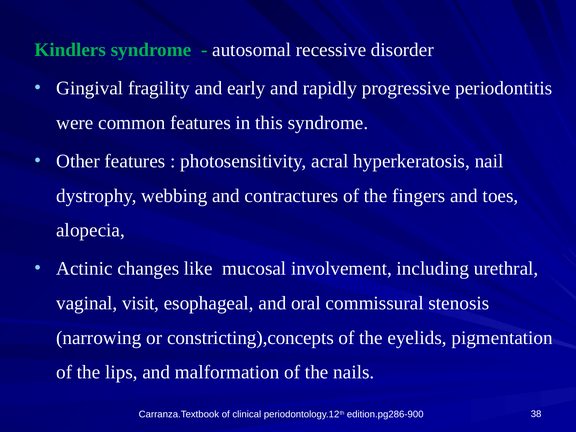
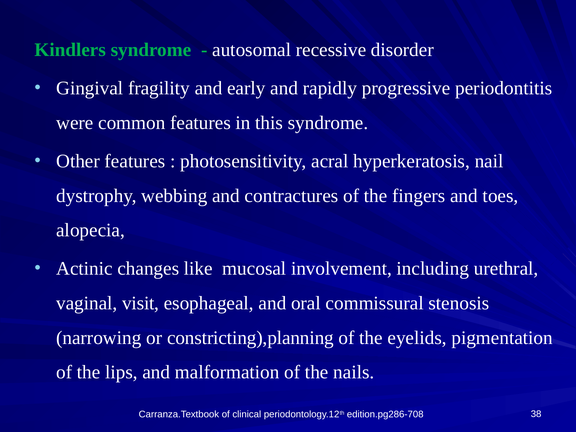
constricting),concepts: constricting),concepts -> constricting),planning
edition.pg286-900: edition.pg286-900 -> edition.pg286-708
